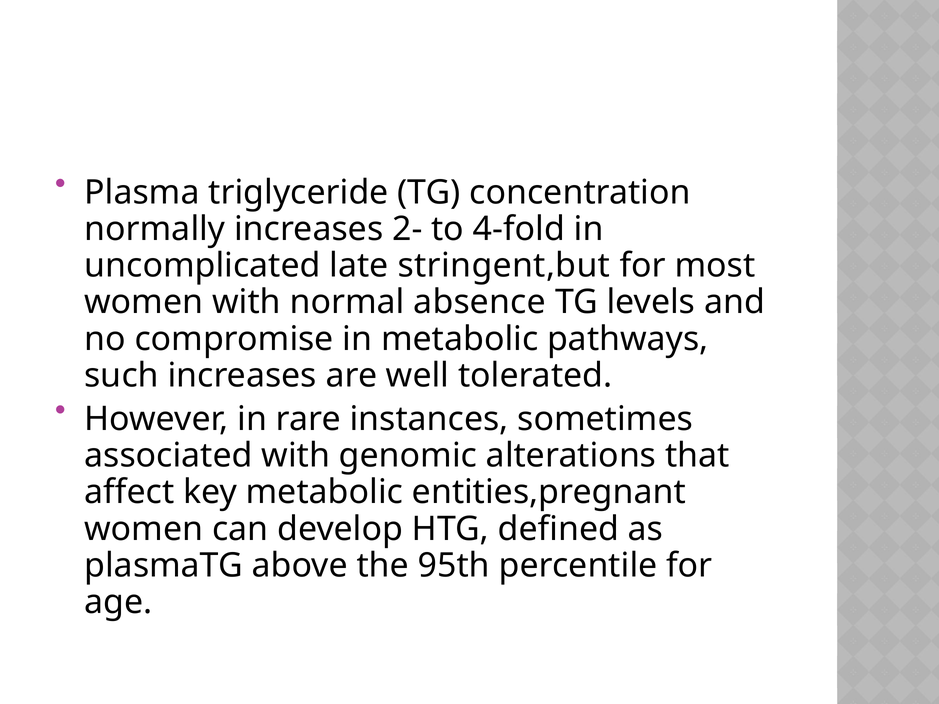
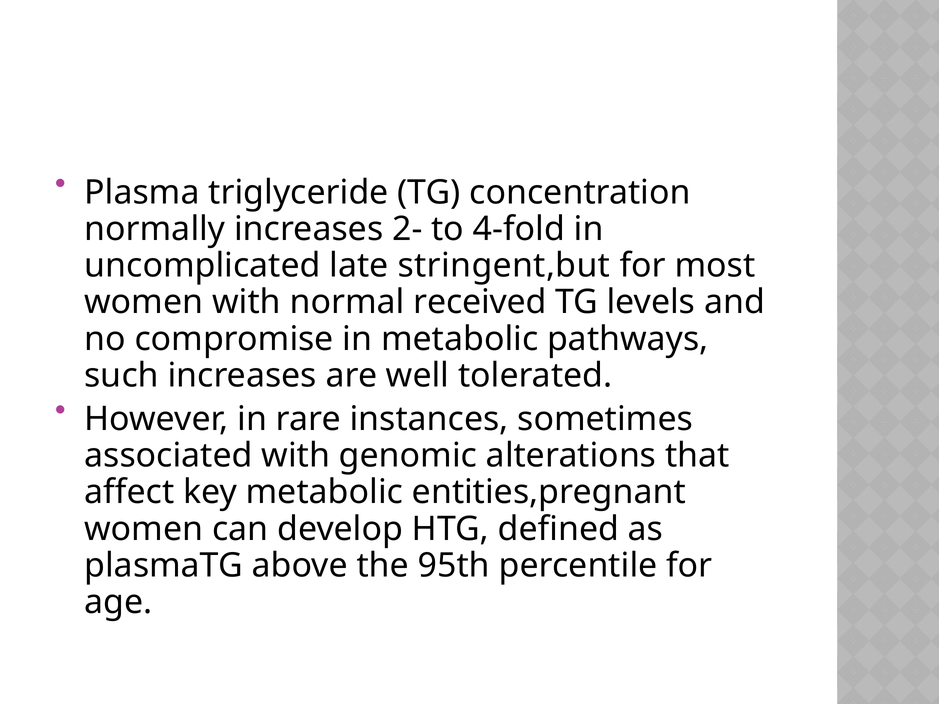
absence: absence -> received
